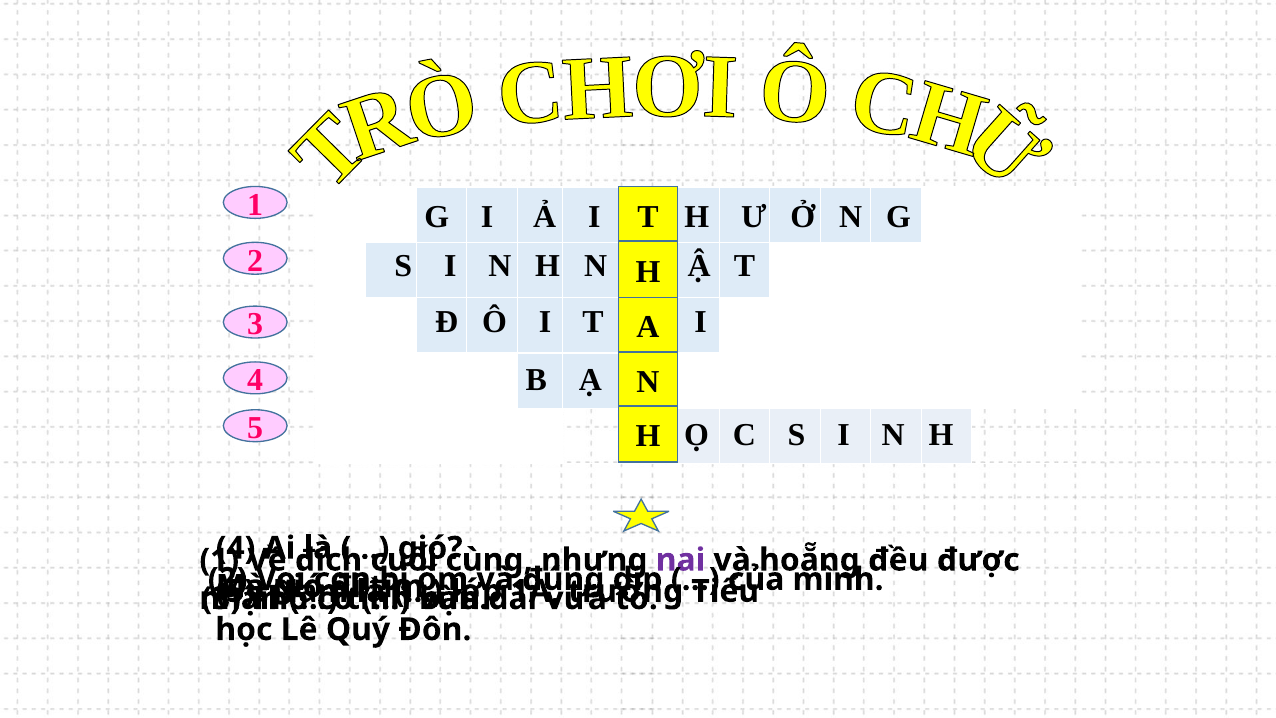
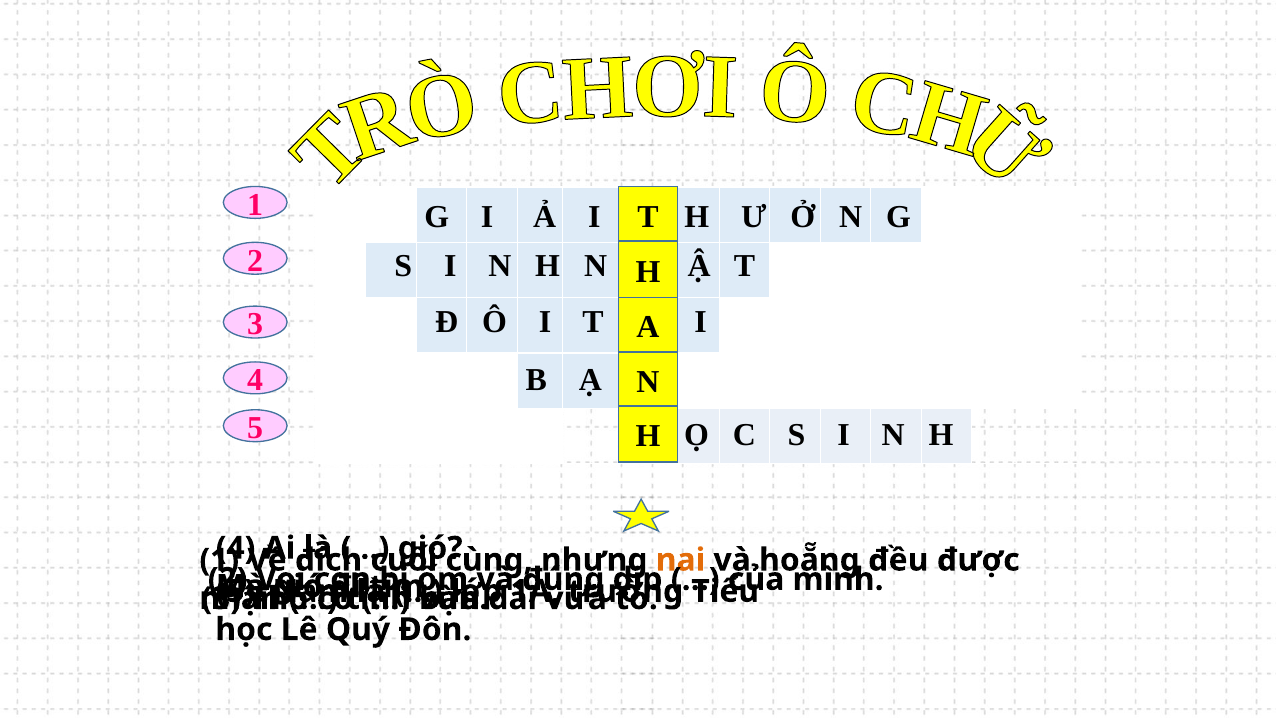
nai colour: purple -> orange
